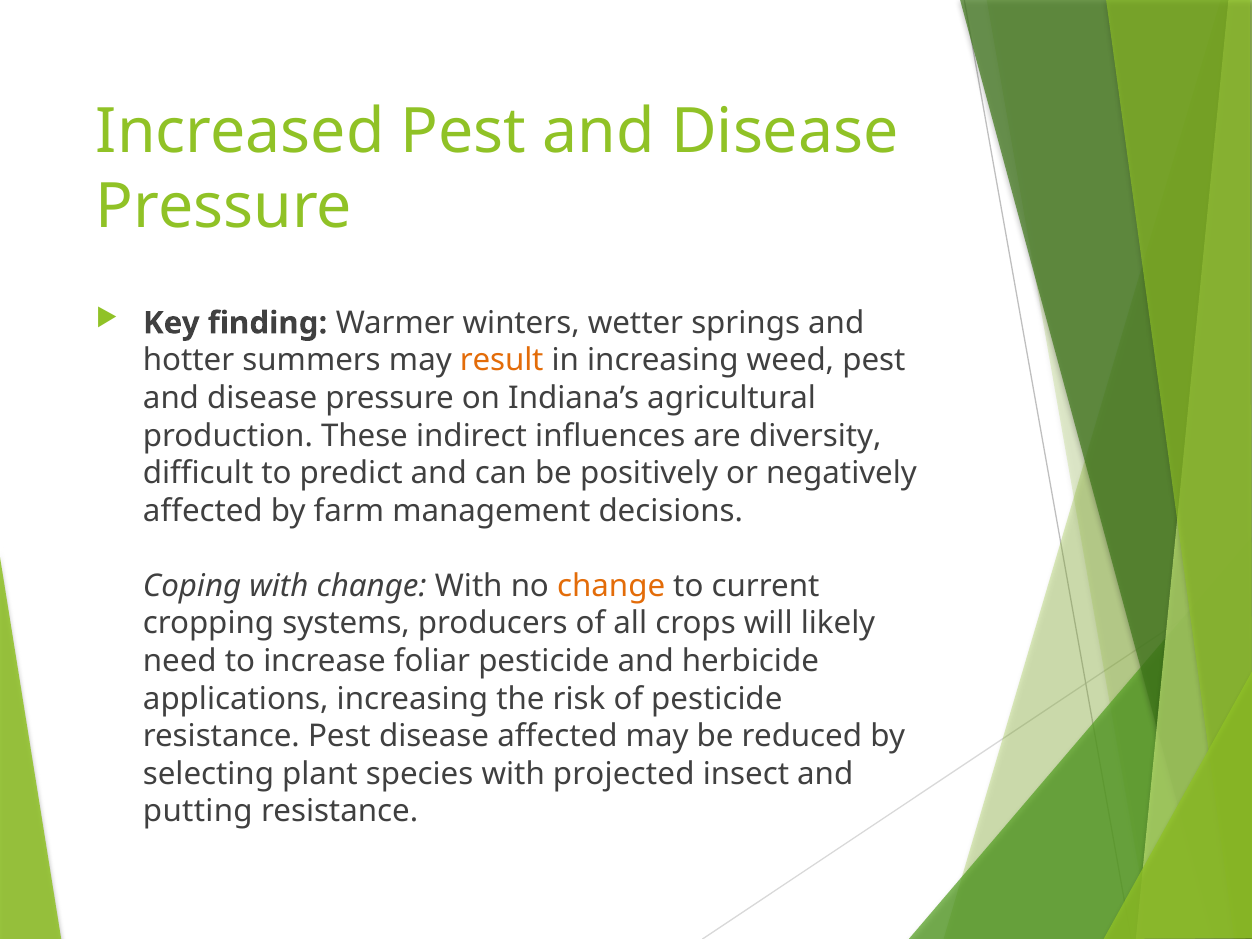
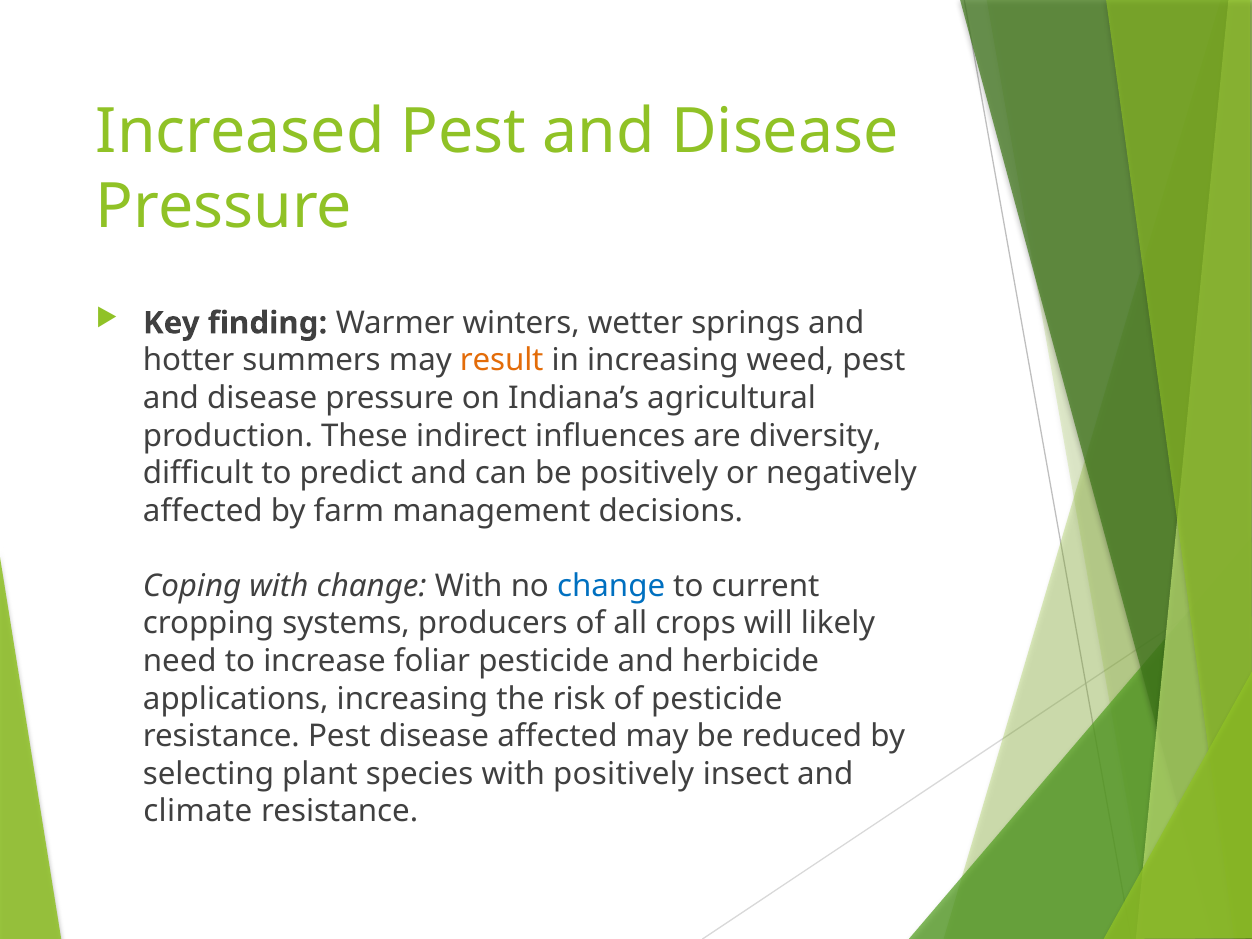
change at (611, 586) colour: orange -> blue
with projected: projected -> positively
putting: putting -> climate
